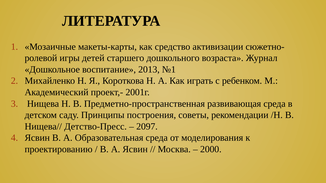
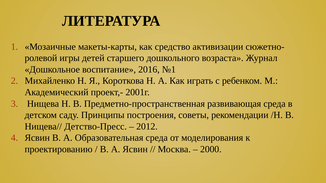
2013: 2013 -> 2016
2097: 2097 -> 2012
